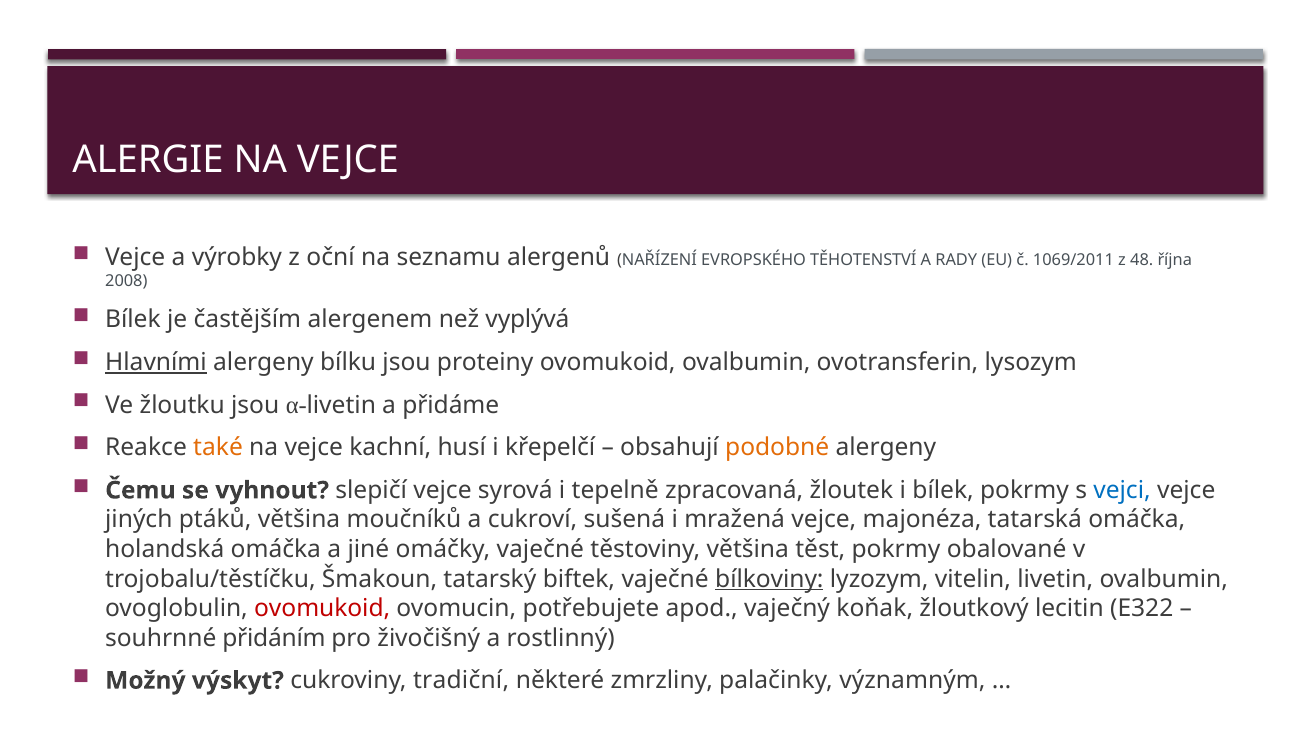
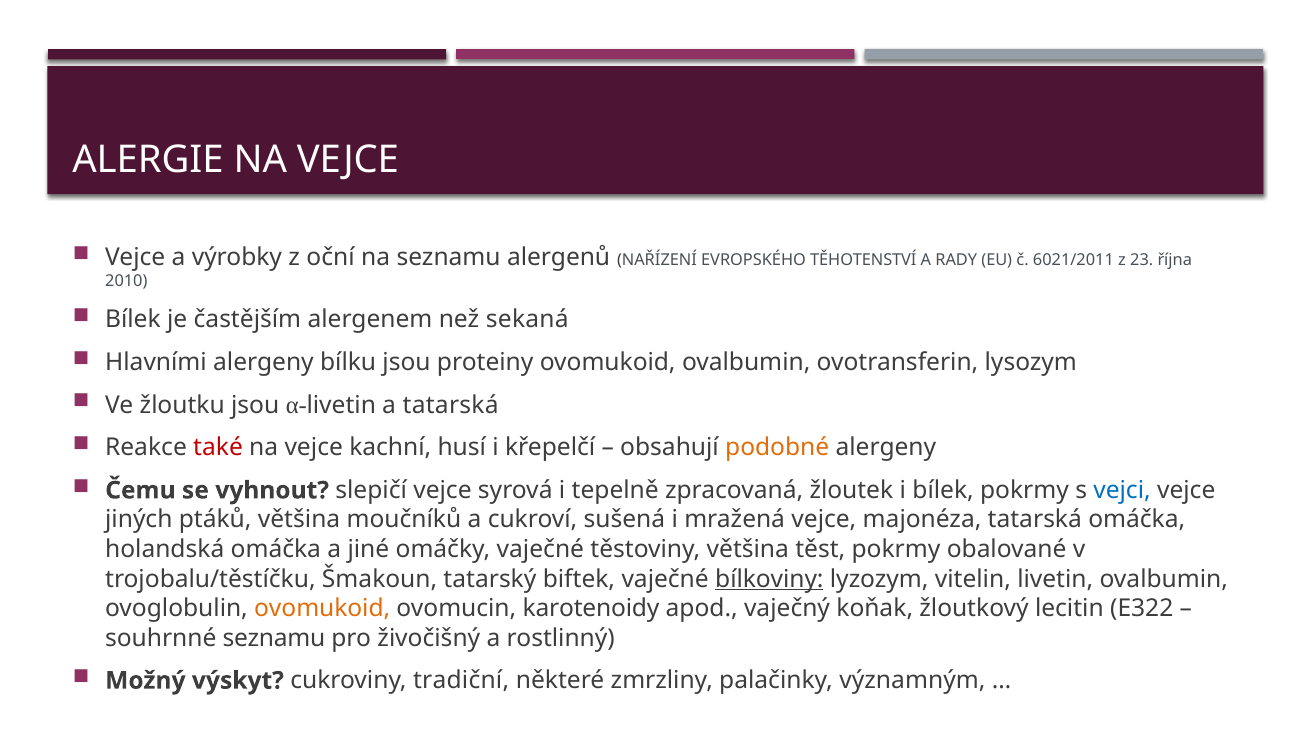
1069/2011: 1069/2011 -> 6021/2011
48: 48 -> 23
2008: 2008 -> 2010
vyplývá: vyplývá -> sekaná
Hlavními underline: present -> none
a přidáme: přidáme -> tatarská
také colour: orange -> red
ovomukoid at (322, 608) colour: red -> orange
potřebujete: potřebujete -> karotenoidy
souhrnné přidáním: přidáním -> seznamu
